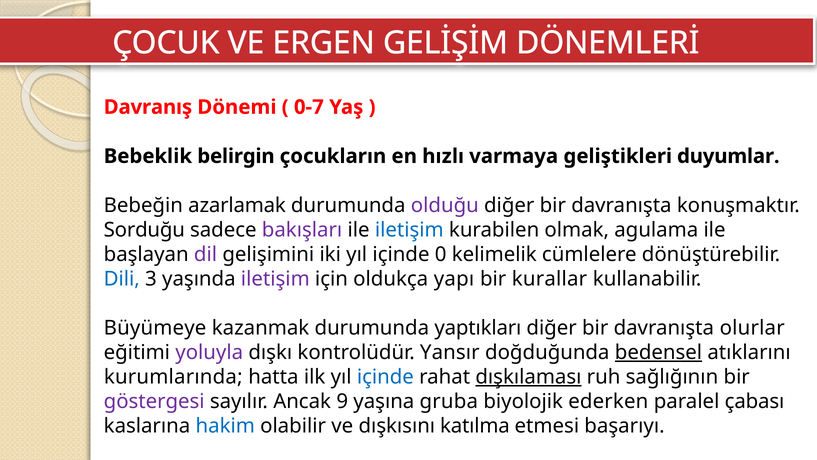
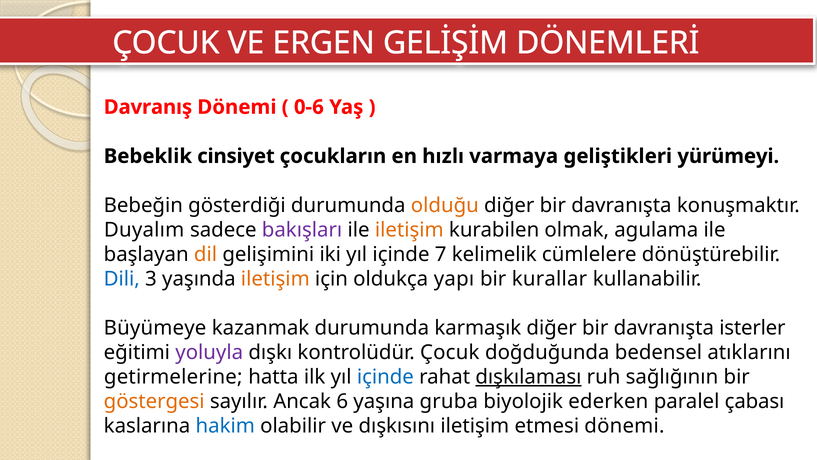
0-7: 0-7 -> 0-6
belirgin: belirgin -> cinsiyet
duyumlar: duyumlar -> yürümeyi
azarlamak: azarlamak -> gösterdiği
olduğu colour: purple -> orange
Sorduğu: Sorduğu -> Duyalım
iletişim at (409, 230) colour: blue -> orange
dil colour: purple -> orange
0: 0 -> 7
iletişim at (275, 279) colour: purple -> orange
yaptıkları: yaptıkları -> karmaşık
olurlar: olurlar -> isterler
kontrolüdür Yansır: Yansır -> Çocuk
bedensel underline: present -> none
kurumlarında: kurumlarında -> getirmelerine
göstergesi colour: purple -> orange
9: 9 -> 6
dışkısını katılma: katılma -> iletişim
etmesi başarıyı: başarıyı -> dönemi
